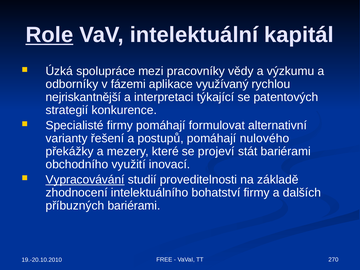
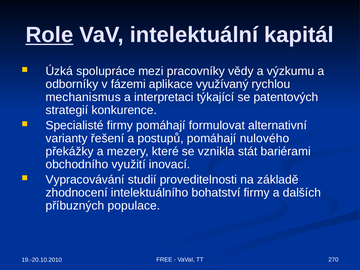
nejriskantnější: nejriskantnější -> mechanismus
projeví: projeví -> vznikla
Vypracovávání underline: present -> none
příbuzných bariérami: bariérami -> populace
